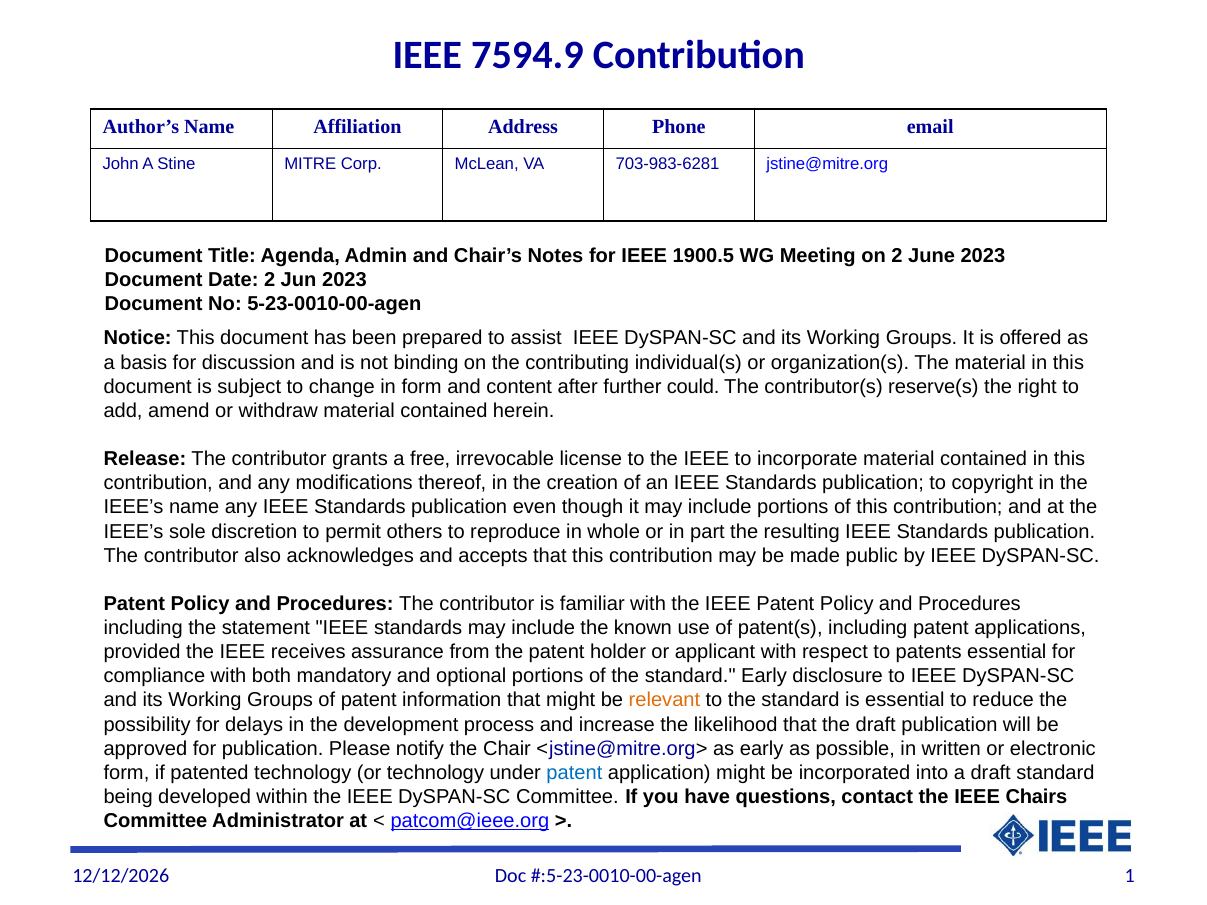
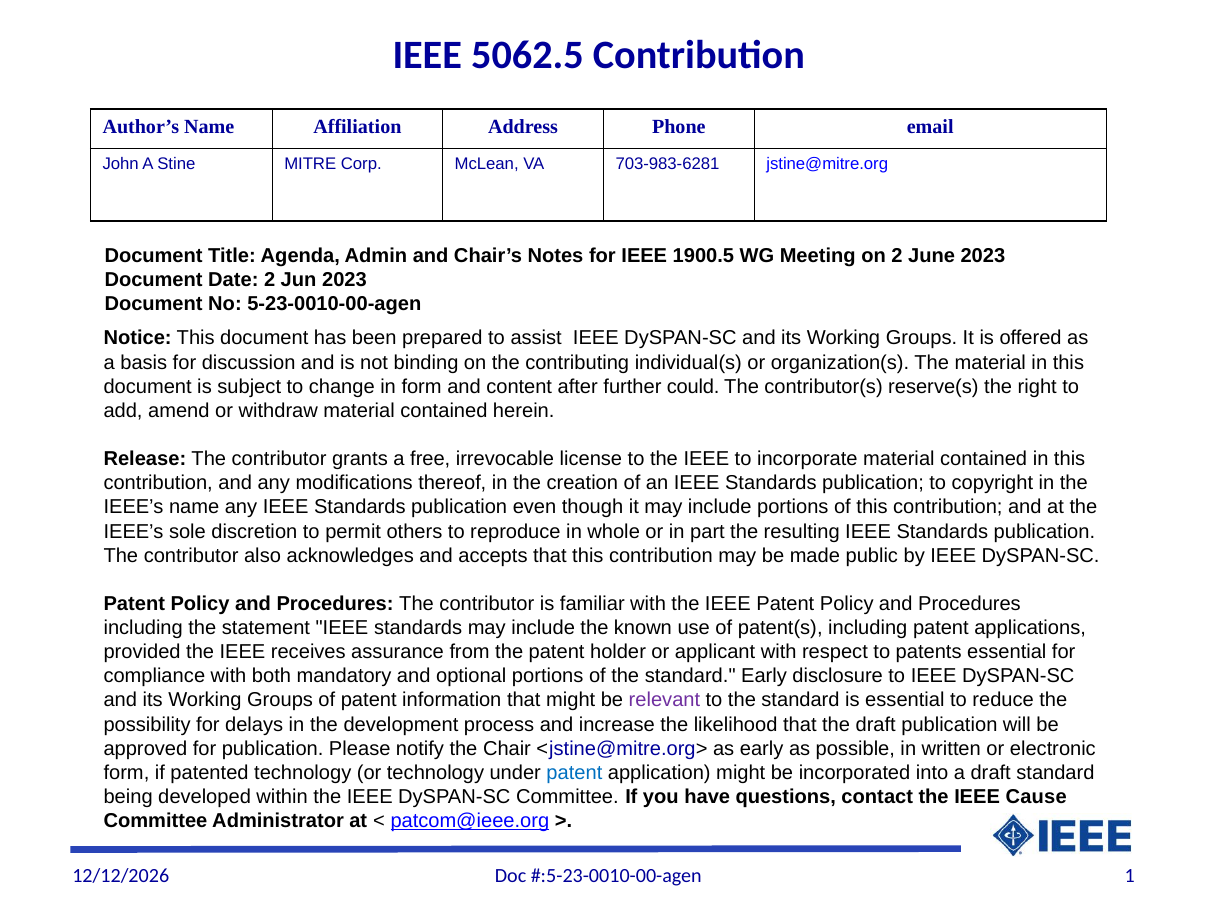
7594.9: 7594.9 -> 5062.5
relevant colour: orange -> purple
Chairs: Chairs -> Cause
